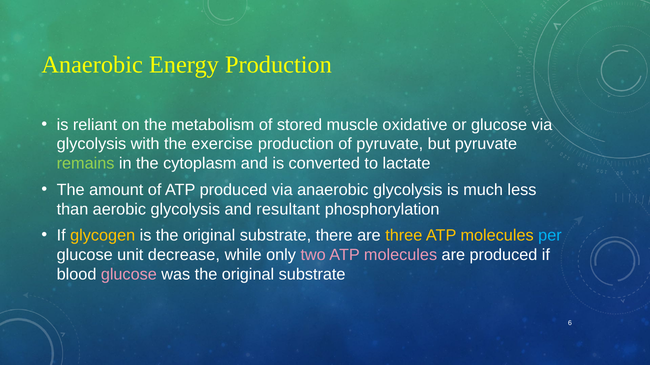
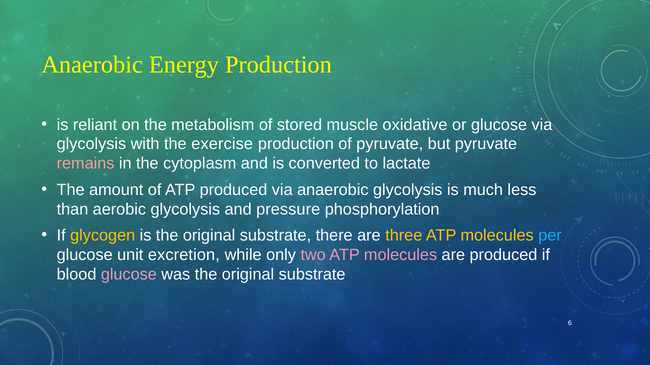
remains colour: light green -> pink
resultant: resultant -> pressure
decrease: decrease -> excretion
